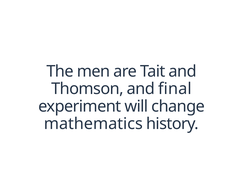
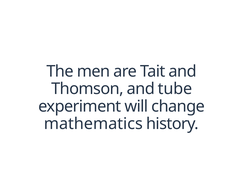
final: final -> tube
